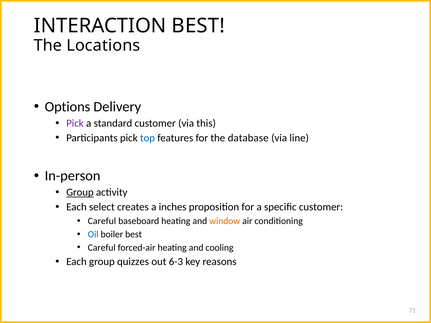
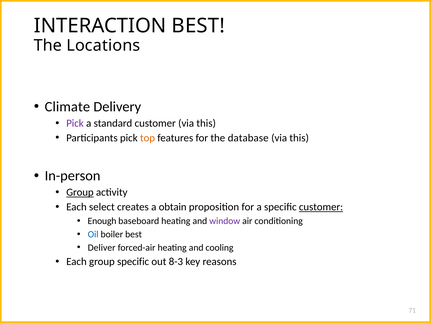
Options: Options -> Climate
top colour: blue -> orange
line at (299, 138): line -> this
inches: inches -> obtain
customer at (321, 207) underline: none -> present
Careful at (102, 221): Careful -> Enough
window colour: orange -> purple
Careful at (102, 248): Careful -> Deliver
group quizzes: quizzes -> specific
6-3: 6-3 -> 8-3
